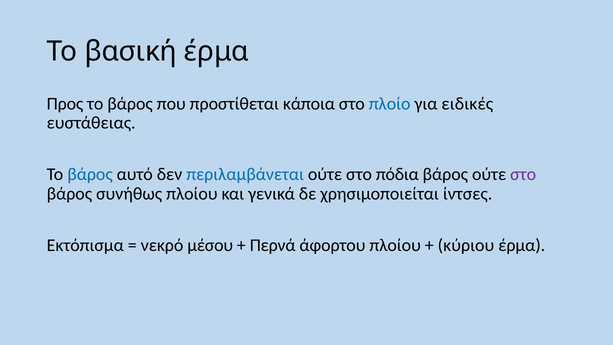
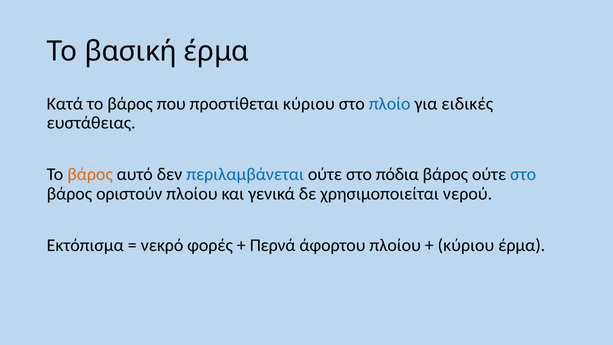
Προς: Προς -> Κατά
προστίθεται κάποια: κάποια -> κύριου
βάρος at (90, 174) colour: blue -> orange
στο at (523, 174) colour: purple -> blue
συνήθως: συνήθως -> οριστούν
ίντσες: ίντσες -> νερού
μέσου: μέσου -> φορές
